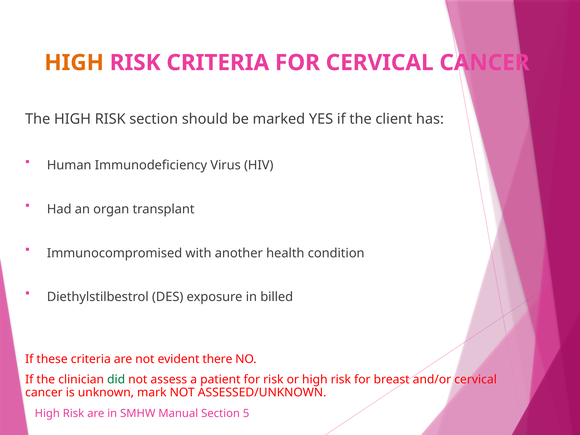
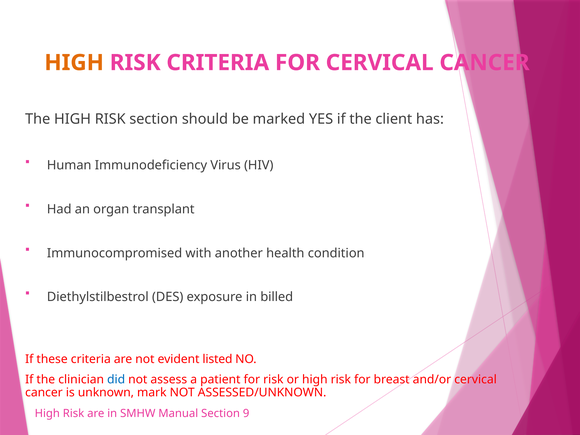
there: there -> listed
did colour: green -> blue
5: 5 -> 9
